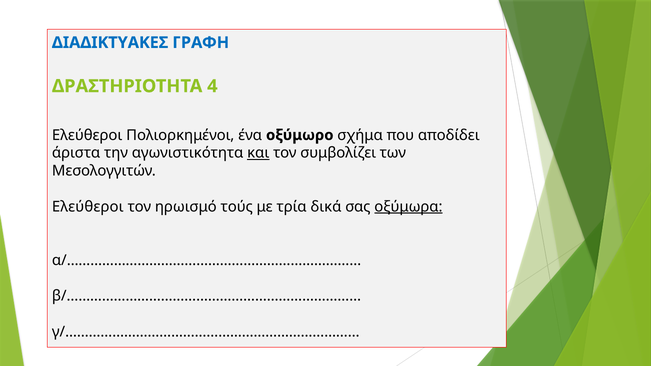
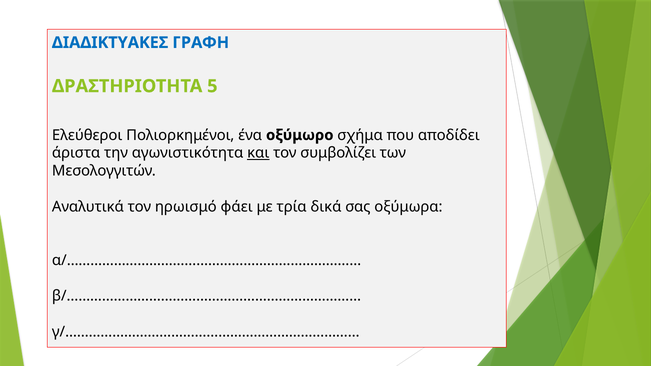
4: 4 -> 5
Ελεύθεροι at (88, 207): Ελεύθεροι -> Αναλυτικά
τούς: τούς -> φάει
οξύμωρα underline: present -> none
